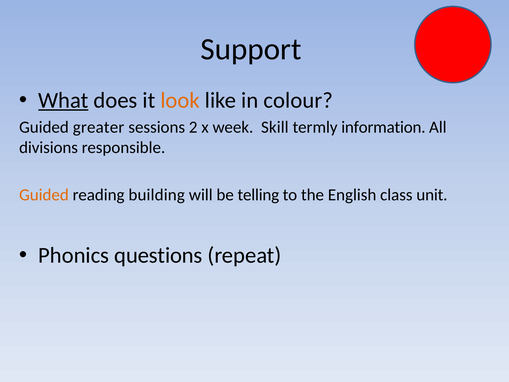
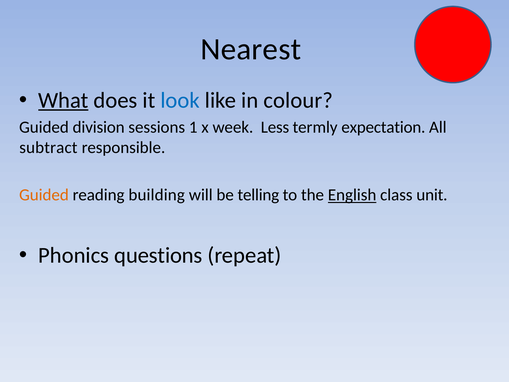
Support: Support -> Nearest
look colour: orange -> blue
greater: greater -> division
2: 2 -> 1
Skill: Skill -> Less
information: information -> expectation
divisions: divisions -> subtract
English underline: none -> present
